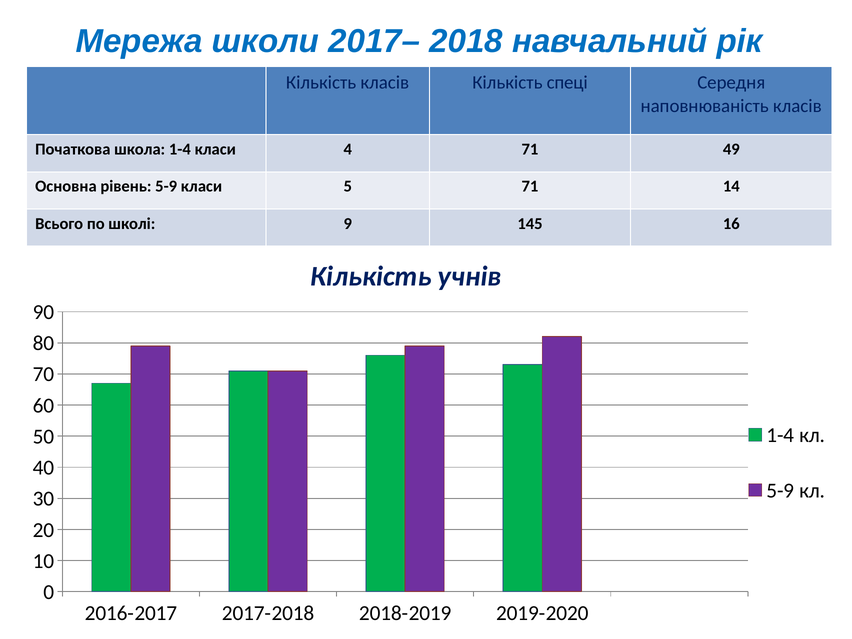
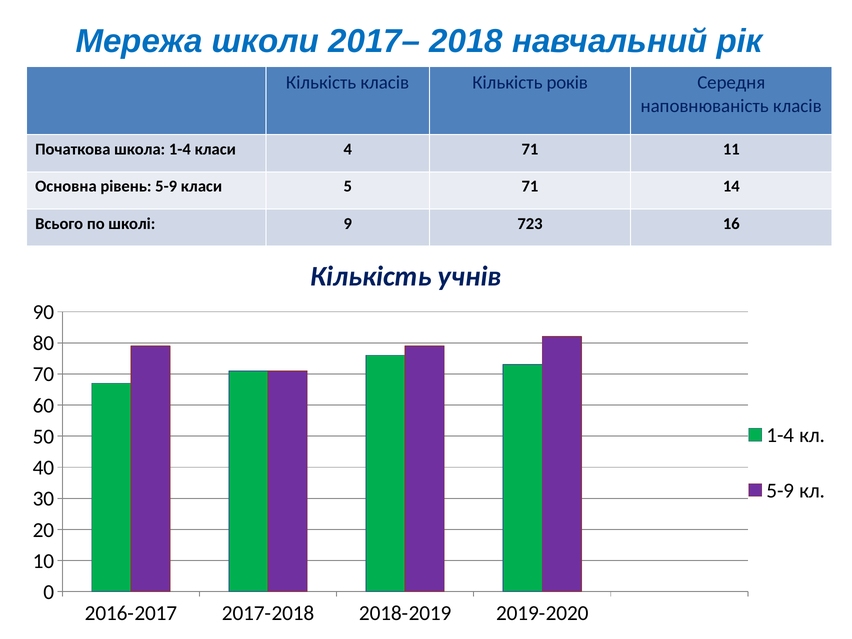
спеці: спеці -> років
49: 49 -> 11
145: 145 -> 723
